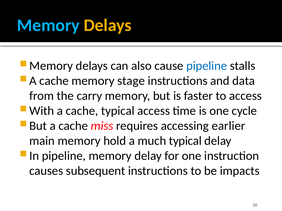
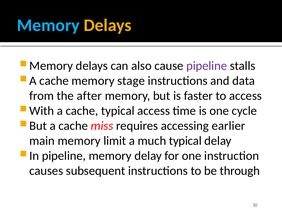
pipeline at (207, 66) colour: blue -> purple
carry: carry -> after
hold: hold -> limit
impacts: impacts -> through
